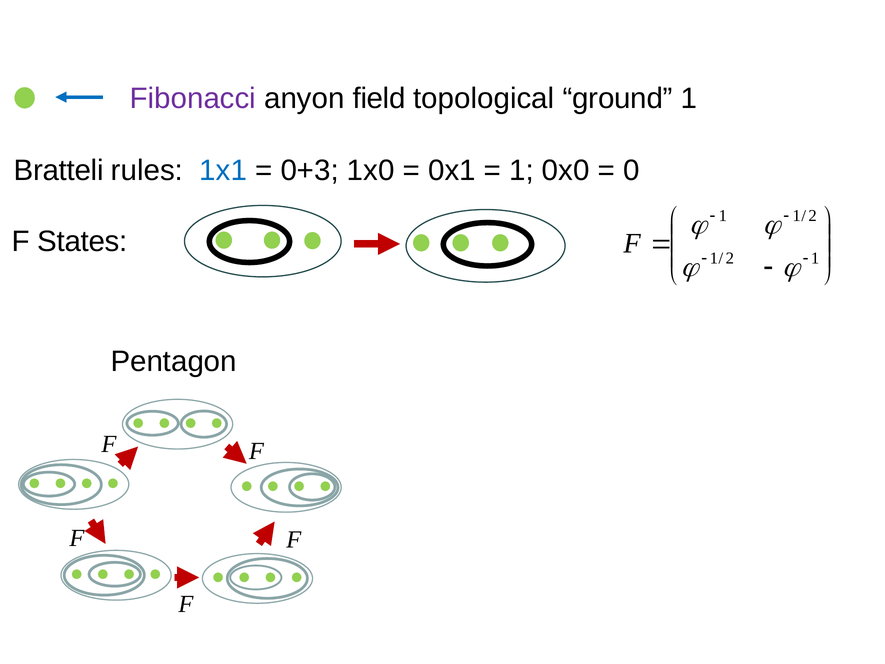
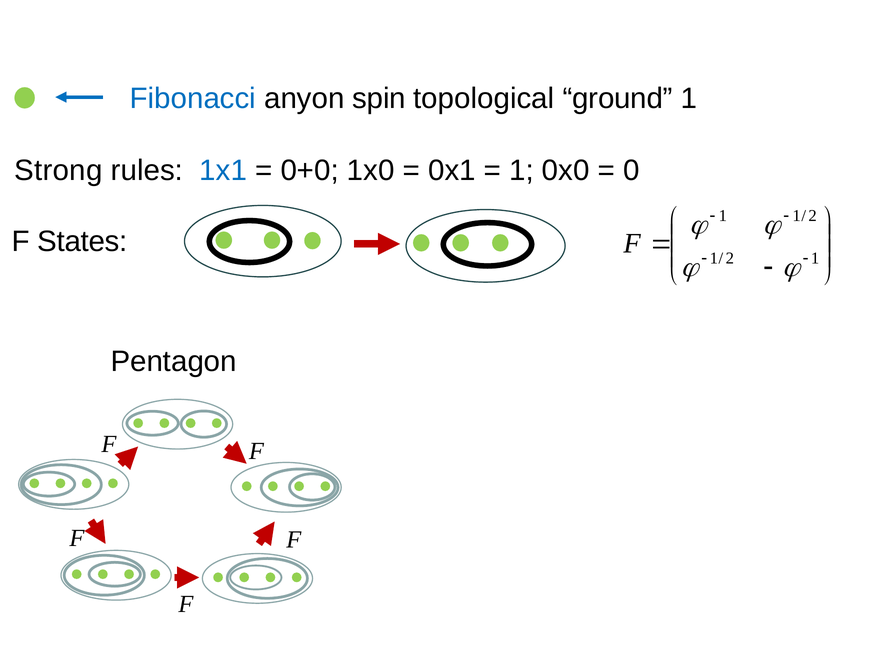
Fibonacci colour: purple -> blue
field: field -> spin
Bratteli: Bratteli -> Strong
0+3: 0+3 -> 0+0
